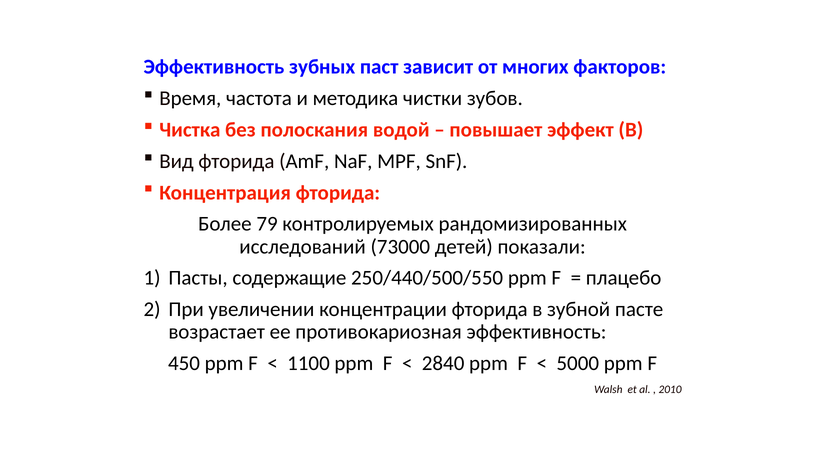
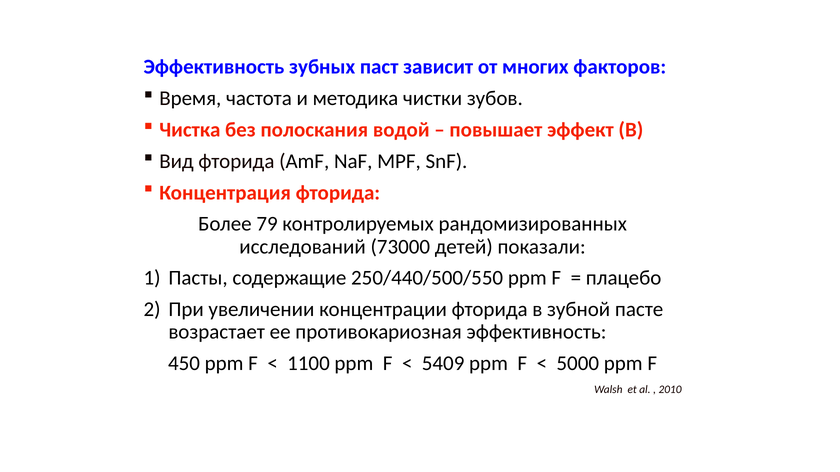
2840: 2840 -> 5409
